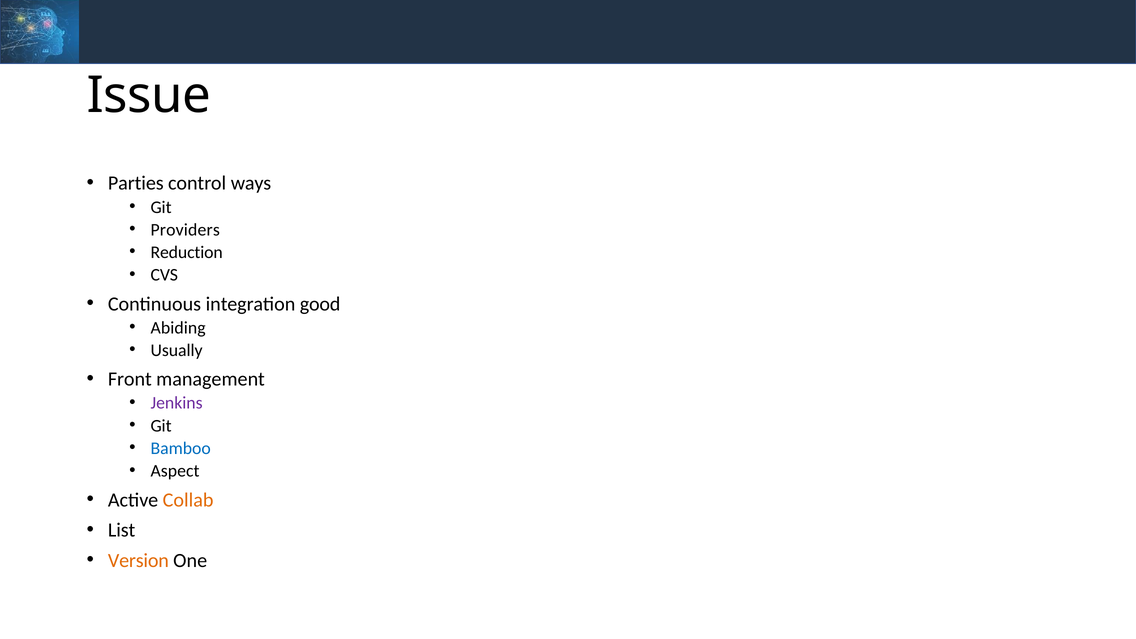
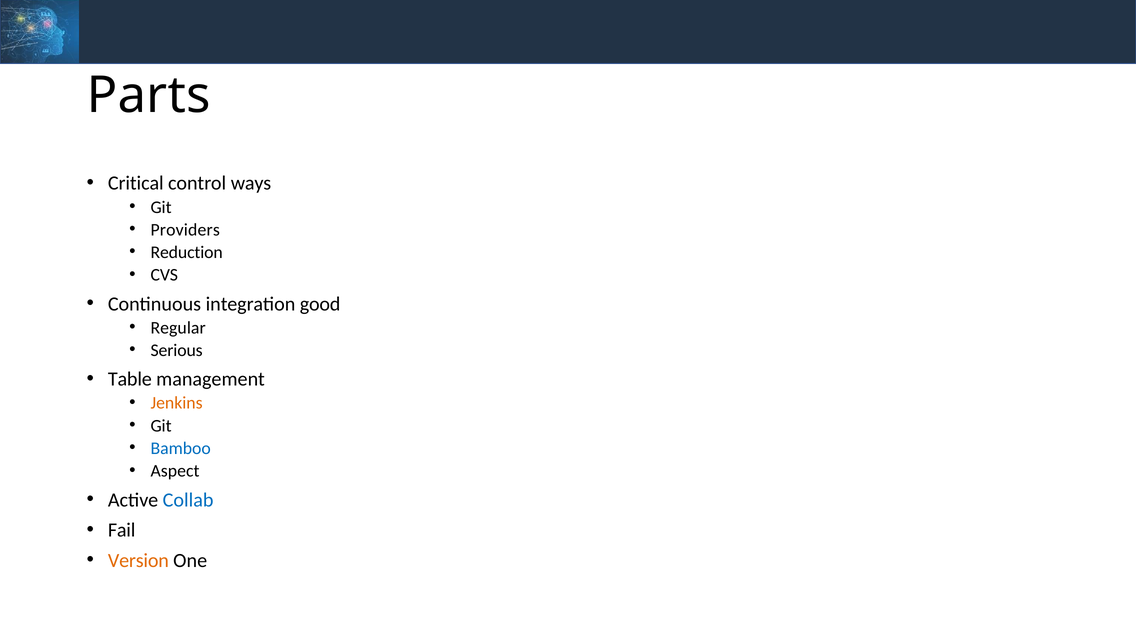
Issue: Issue -> Parts
Parties: Parties -> Critical
Abiding: Abiding -> Regular
Usually: Usually -> Serious
Front: Front -> Table
Jenkins colour: purple -> orange
Collab colour: orange -> blue
List: List -> Fail
